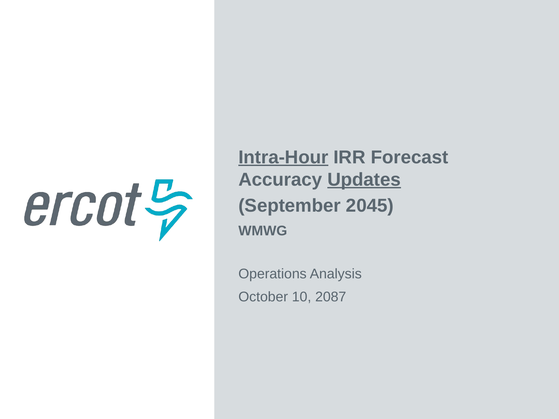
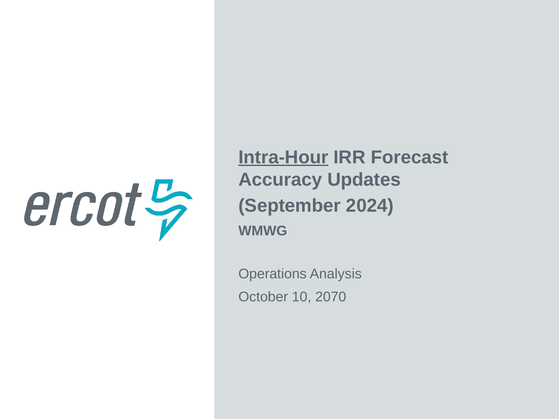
Updates underline: present -> none
2045: 2045 -> 2024
2087: 2087 -> 2070
